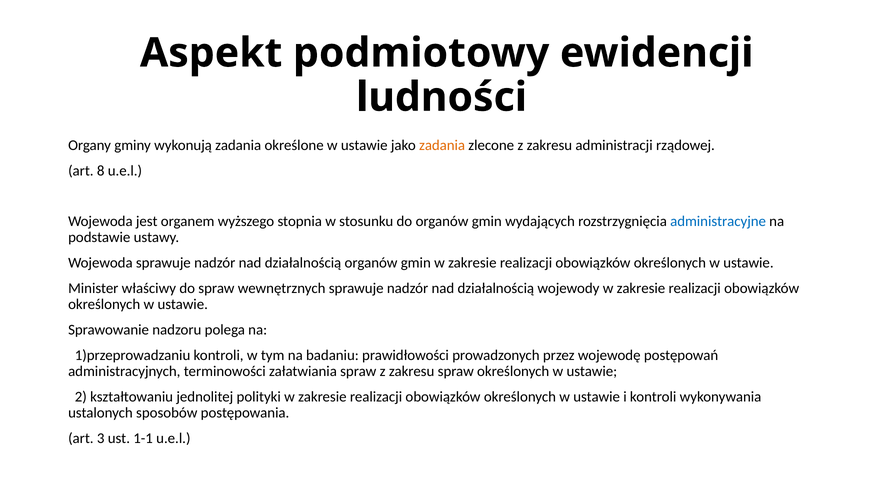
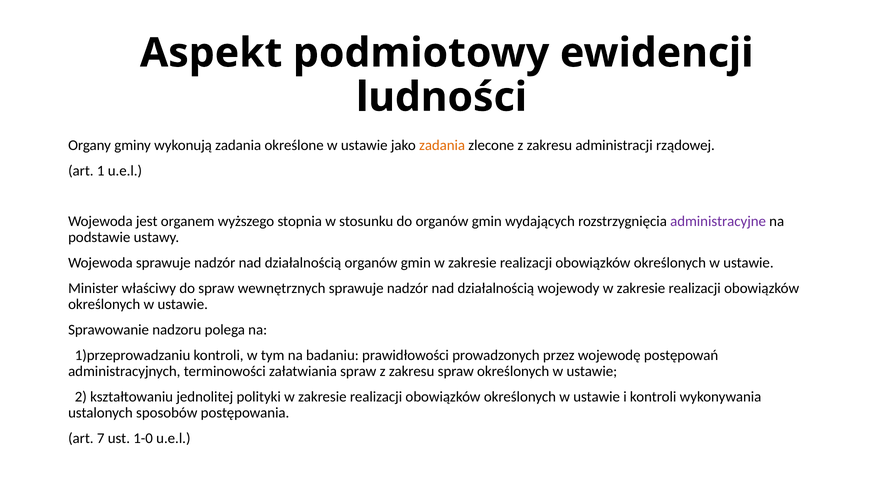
8: 8 -> 1
administracyjne colour: blue -> purple
3: 3 -> 7
1-1: 1-1 -> 1-0
